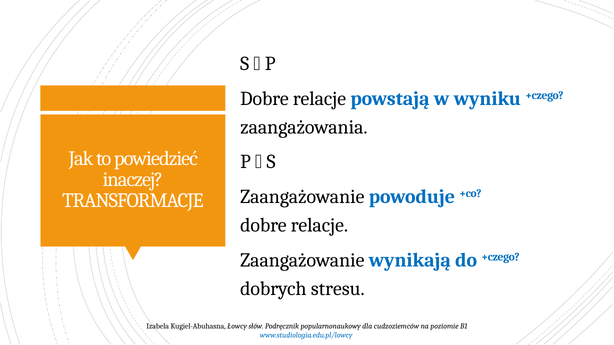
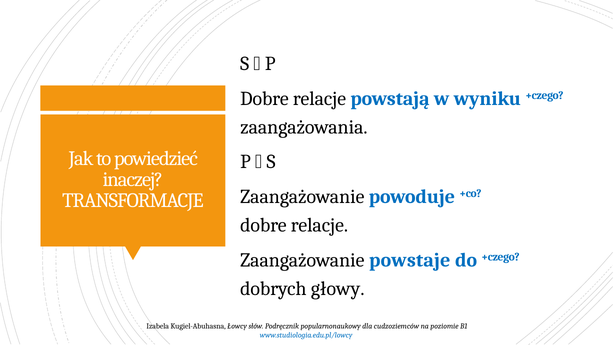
wynikają: wynikają -> powstaje
stresu: stresu -> głowy
